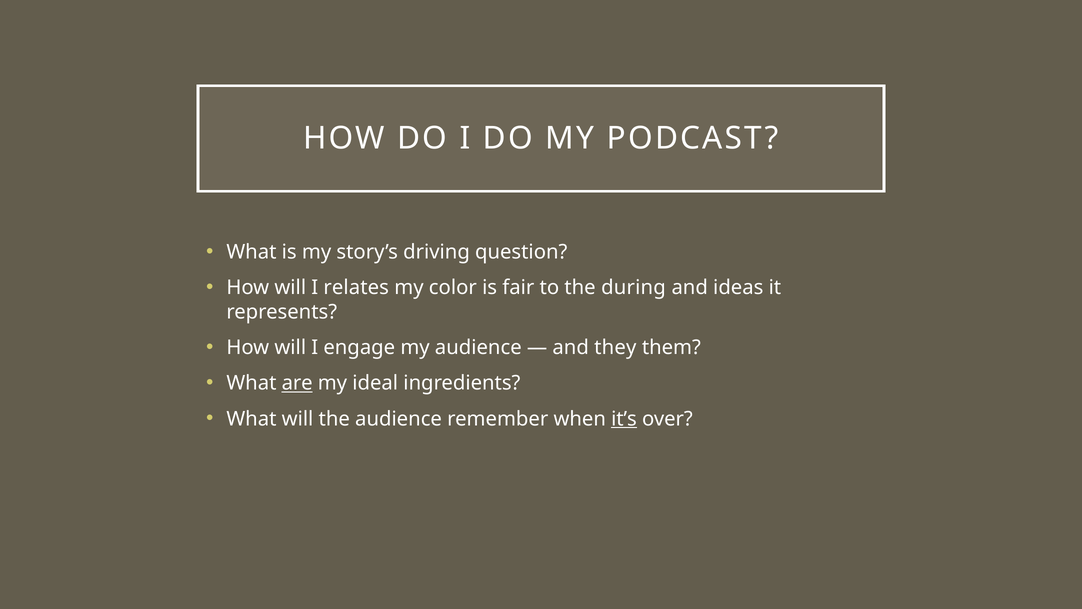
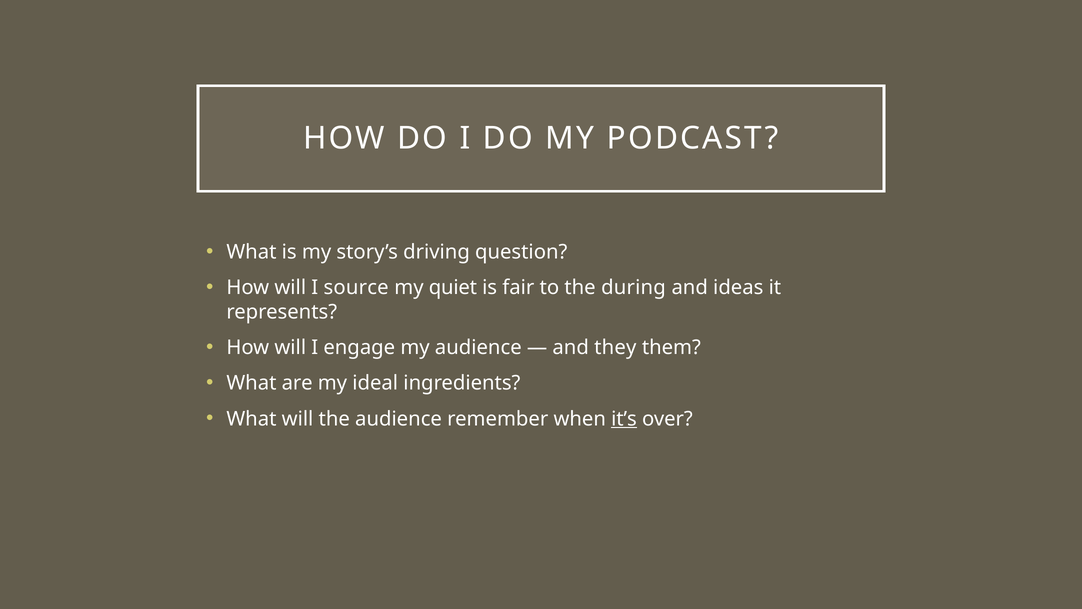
relates: relates -> source
color: color -> quiet
are underline: present -> none
